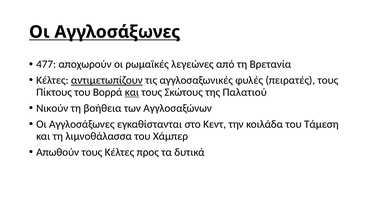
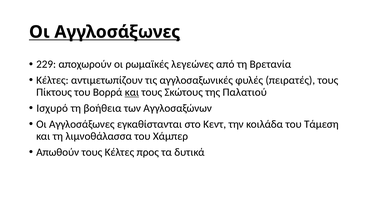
477: 477 -> 229
αντιμετωπίζουν underline: present -> none
Νικούν: Νικούν -> Ισχυρό
